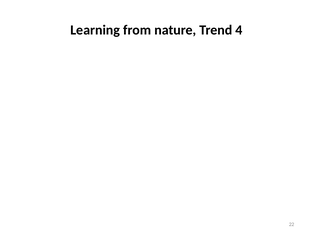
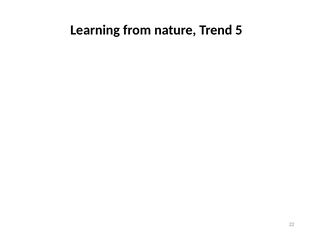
4: 4 -> 5
